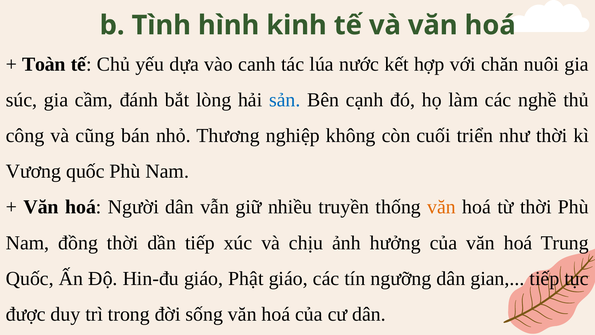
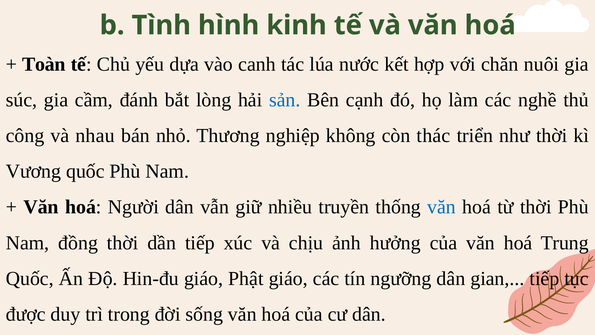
cũng: cũng -> nhau
cuối: cuối -> thác
văn at (442, 207) colour: orange -> blue
